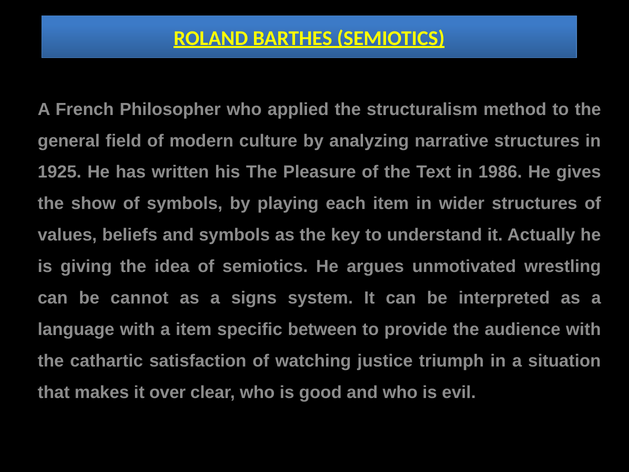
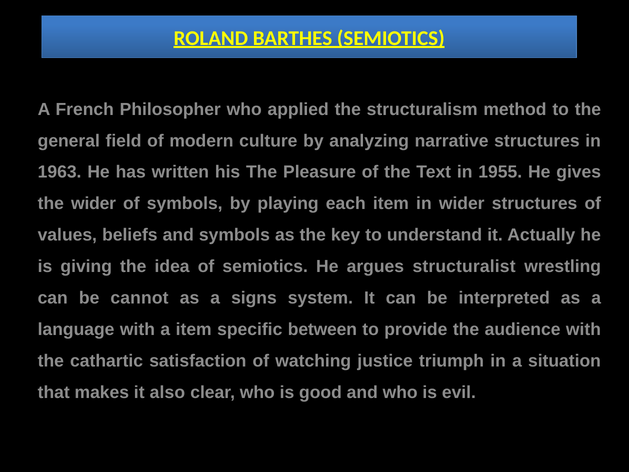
1925: 1925 -> 1963
1986: 1986 -> 1955
the show: show -> wider
unmotivated: unmotivated -> structuralist
over: over -> also
